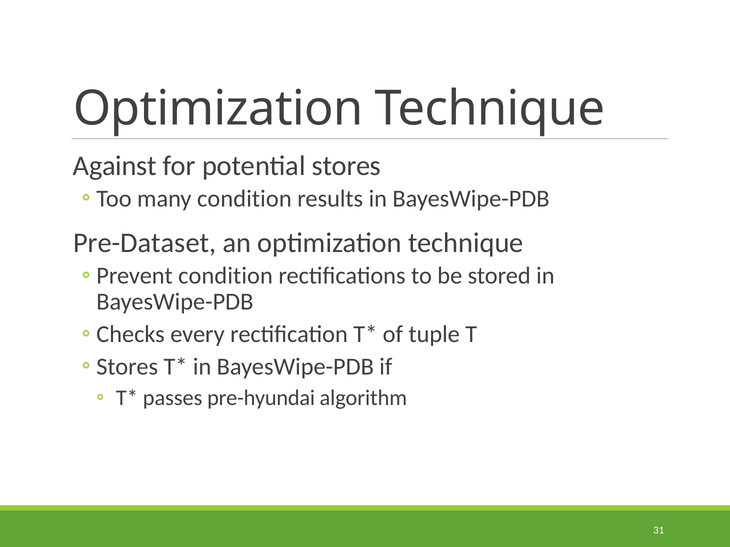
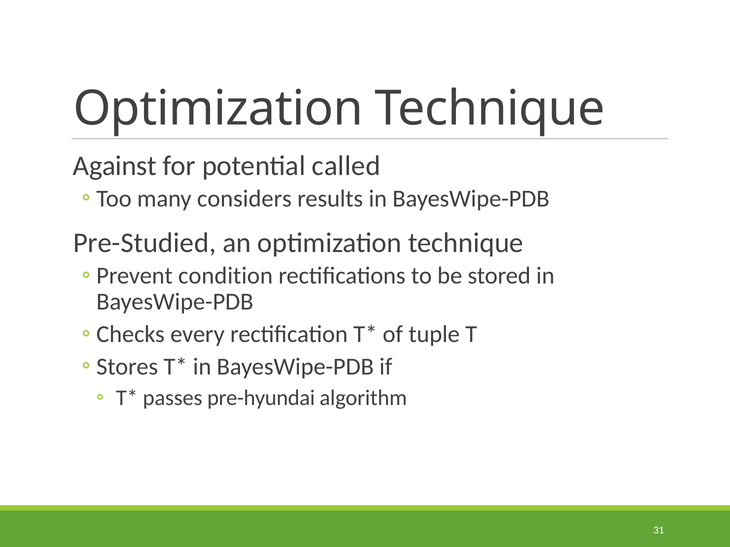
stores: stores -> called
many condition: condition -> considers
Pre-Dataset: Pre-Dataset -> Pre-Studied
